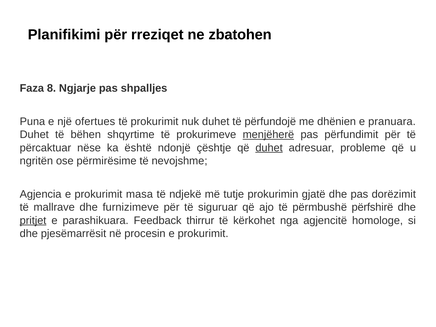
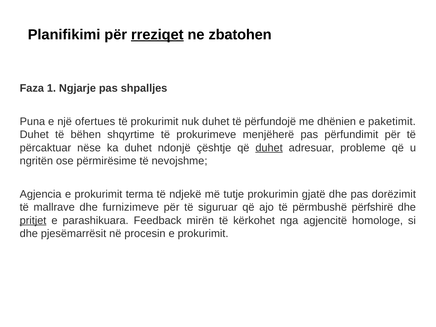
rreziqet underline: none -> present
8: 8 -> 1
pranuara: pranuara -> paketimit
menjëherë underline: present -> none
ka është: është -> duhet
masa: masa -> terma
thirrur: thirrur -> mirën
